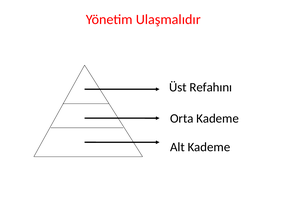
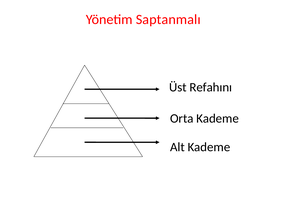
Ulaşmalıdır: Ulaşmalıdır -> Saptanmalı
